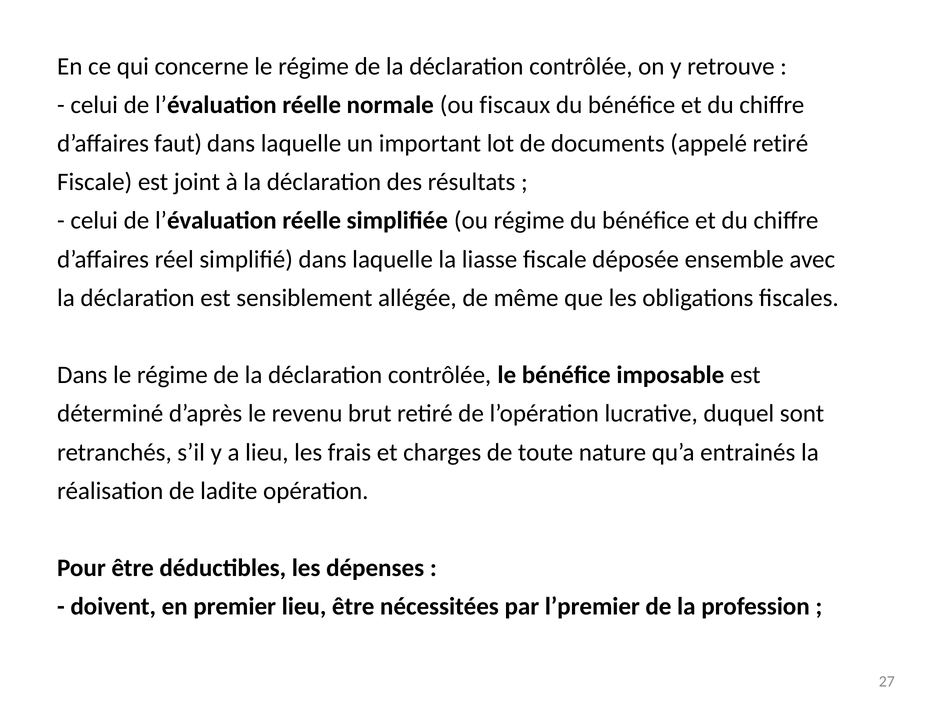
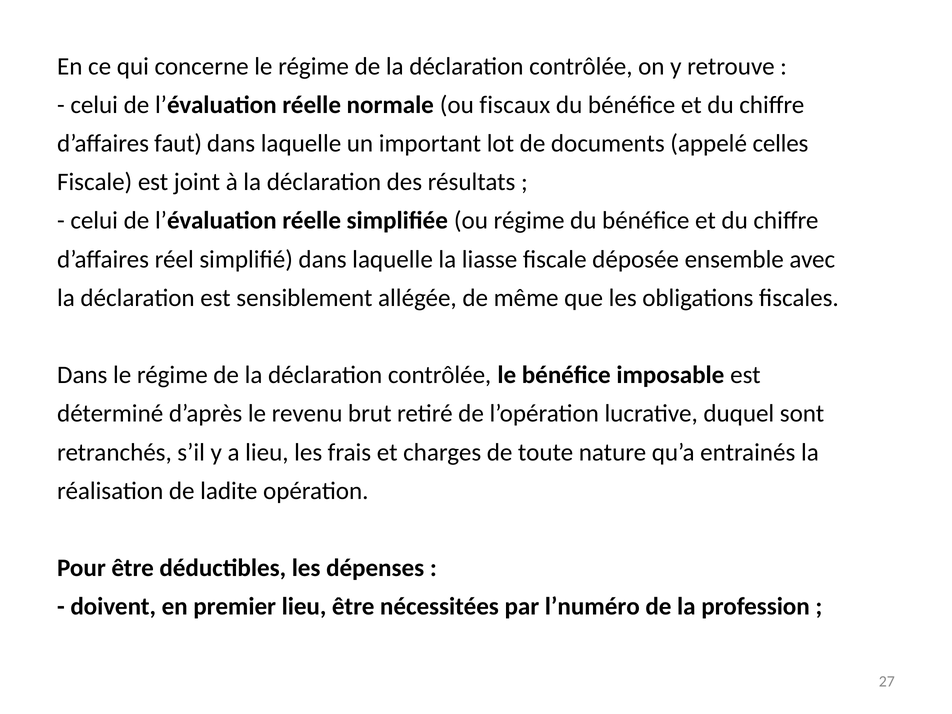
appelé retiré: retiré -> celles
l’premier: l’premier -> l’numéro
